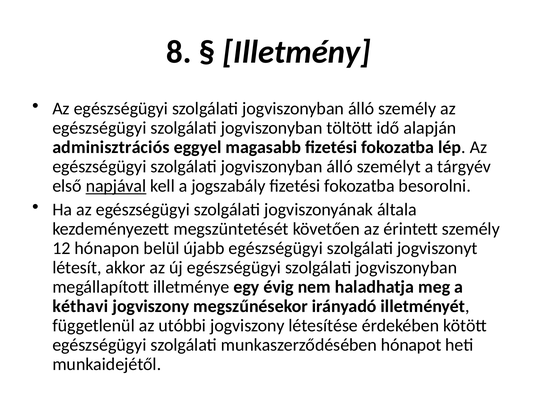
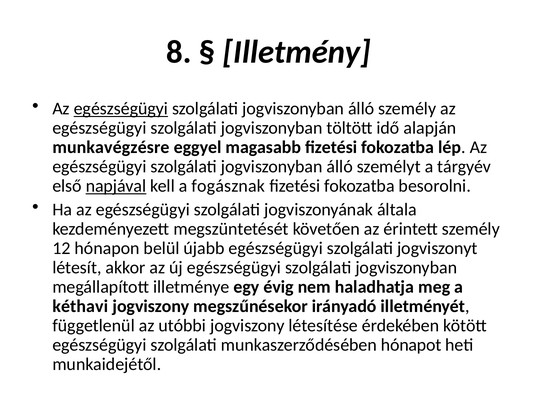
egészségügyi at (121, 109) underline: none -> present
adminisztrációs: adminisztrációs -> munkavégzésre
jogszabály: jogszabály -> fogásznak
